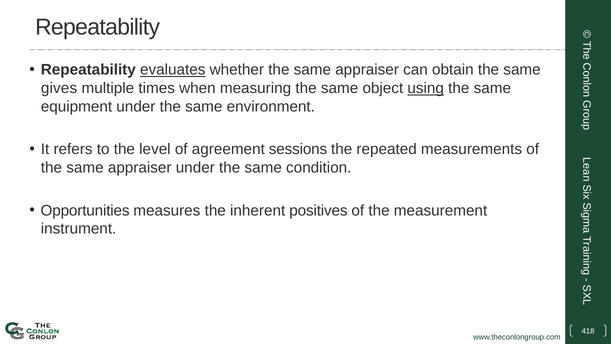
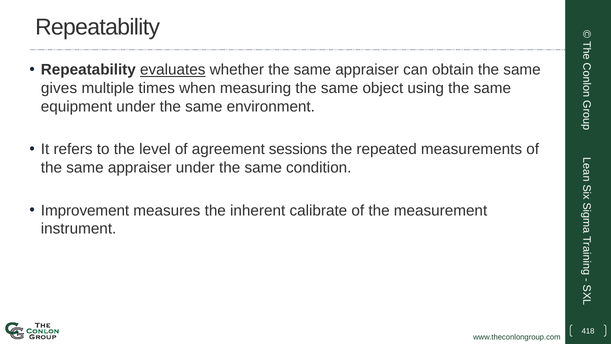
using underline: present -> none
Opportunities: Opportunities -> Improvement
positives: positives -> calibrate
